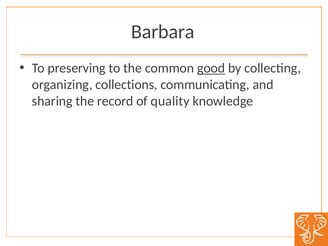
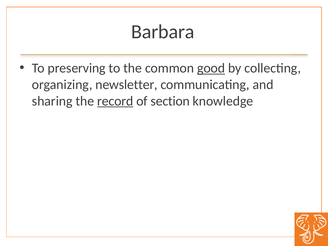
collections: collections -> newsletter
record underline: none -> present
quality: quality -> section
